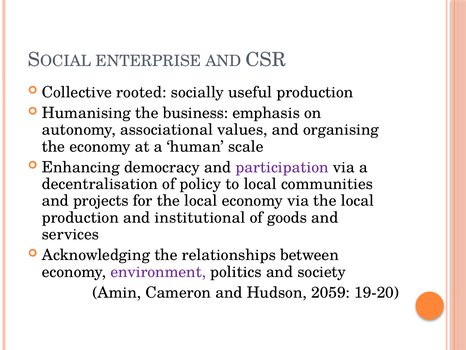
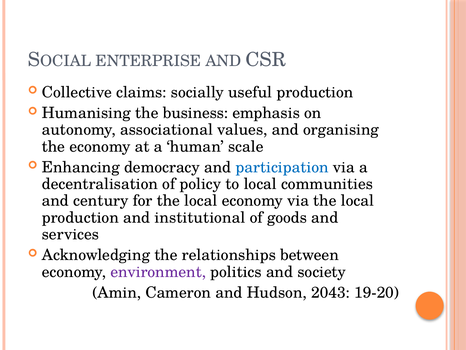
rooted: rooted -> claims
participation colour: purple -> blue
projects: projects -> century
2059: 2059 -> 2043
